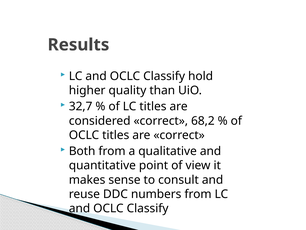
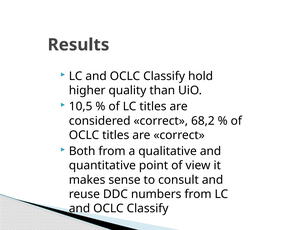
32,7: 32,7 -> 10,5
